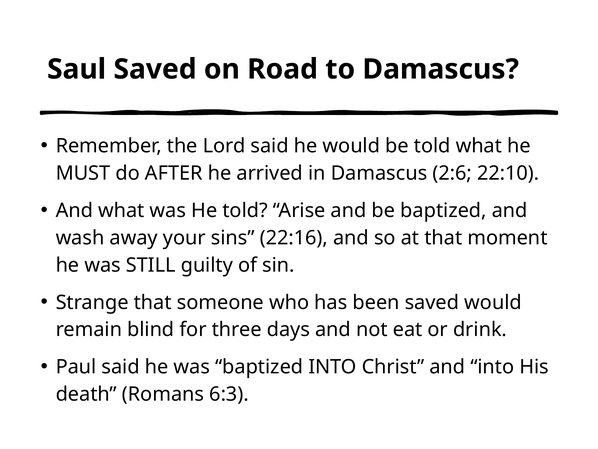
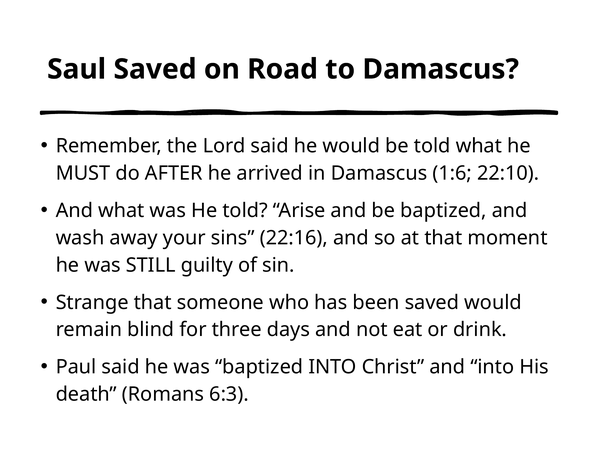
2:6: 2:6 -> 1:6
